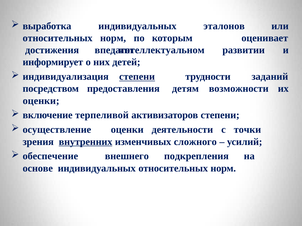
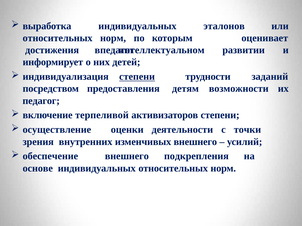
оценки at (41, 101): оценки -> педагог
внутренних underline: present -> none
изменчивых сложного: сложного -> внешнего
